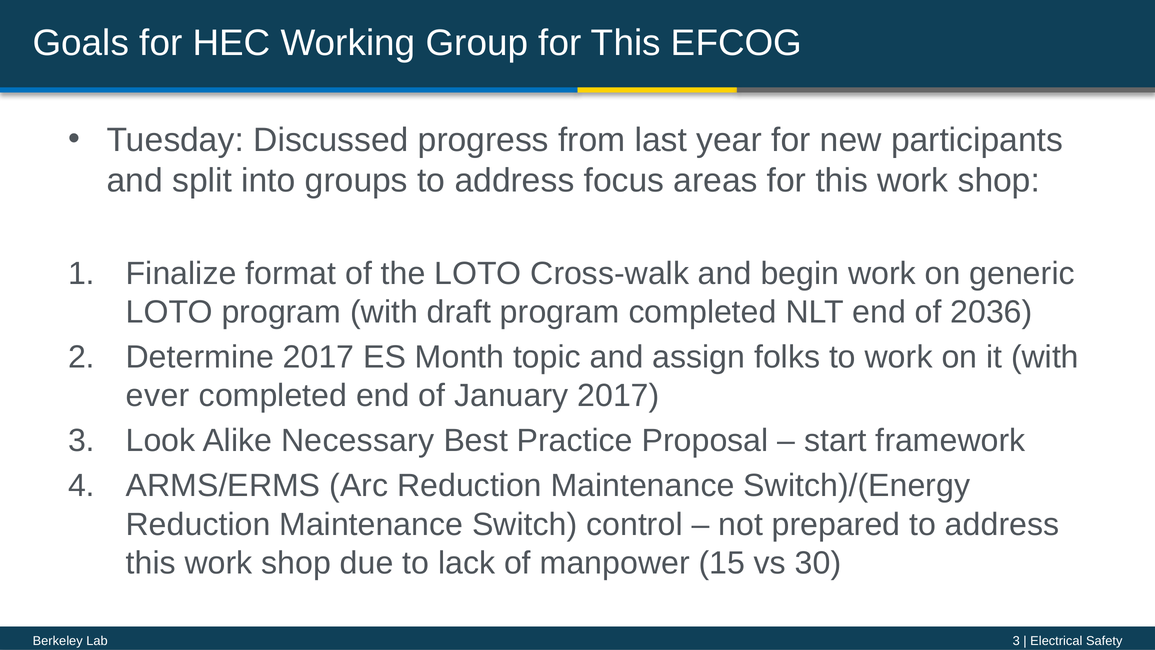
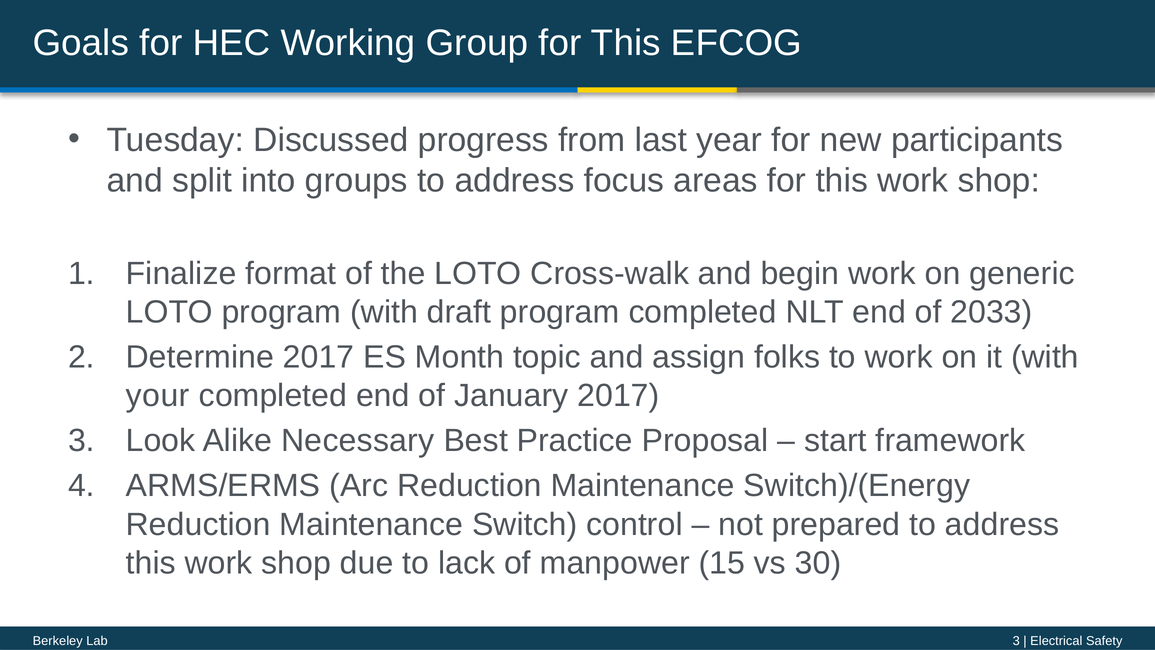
2036: 2036 -> 2033
ever: ever -> your
